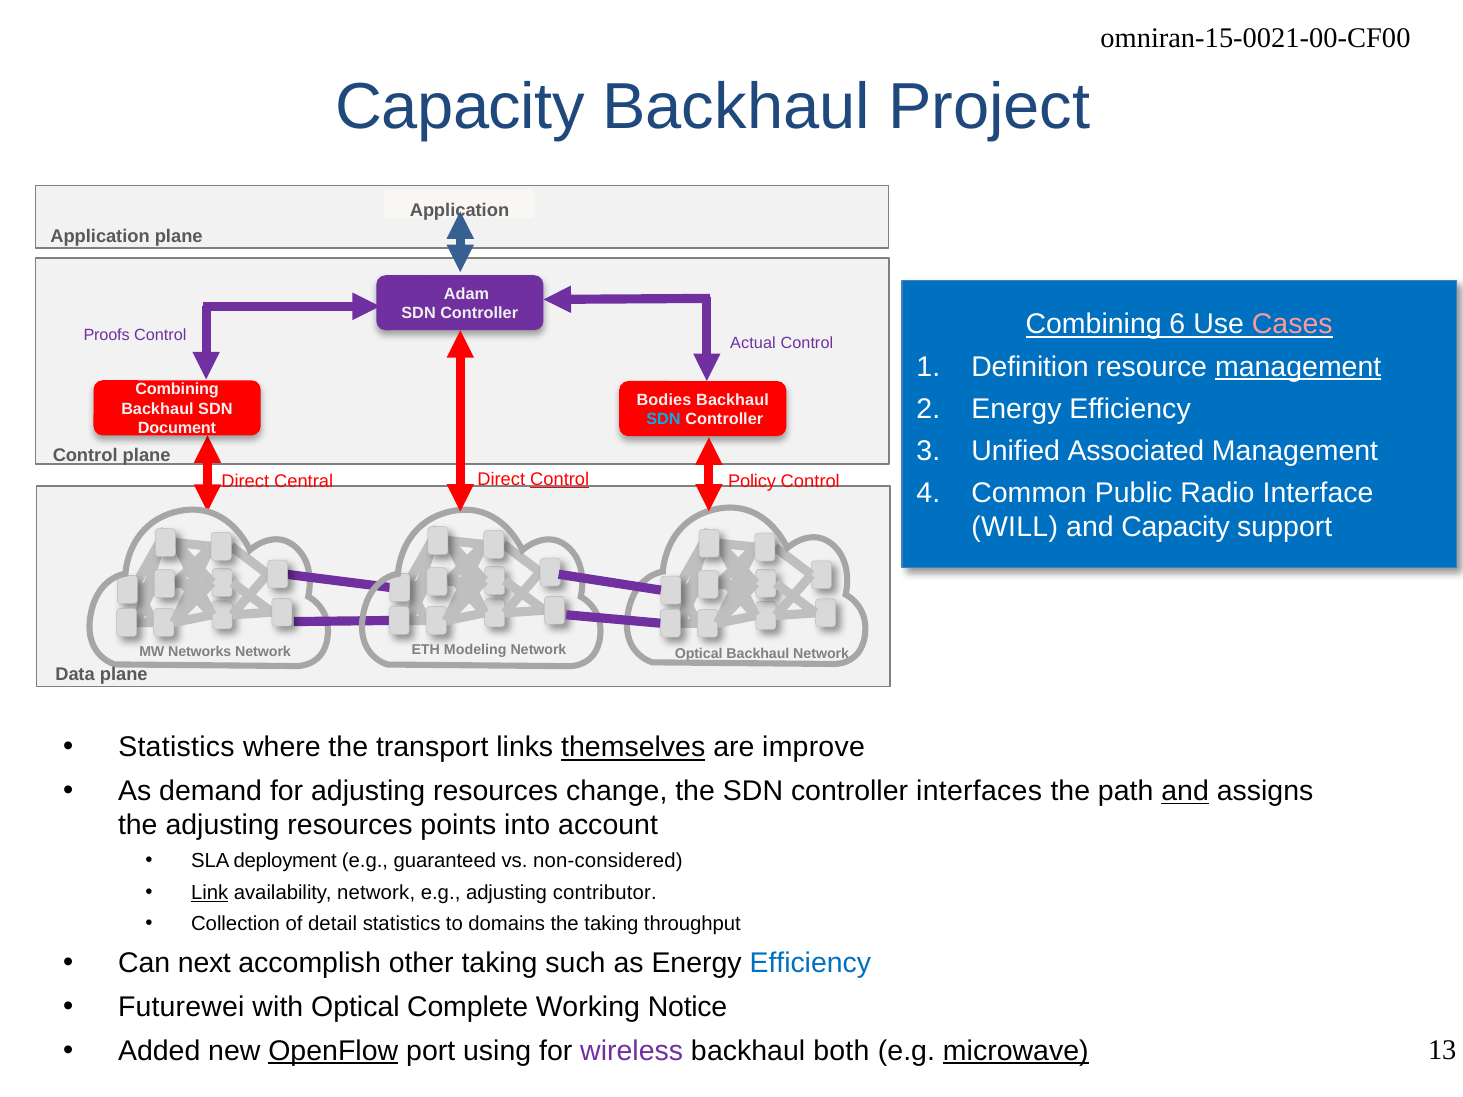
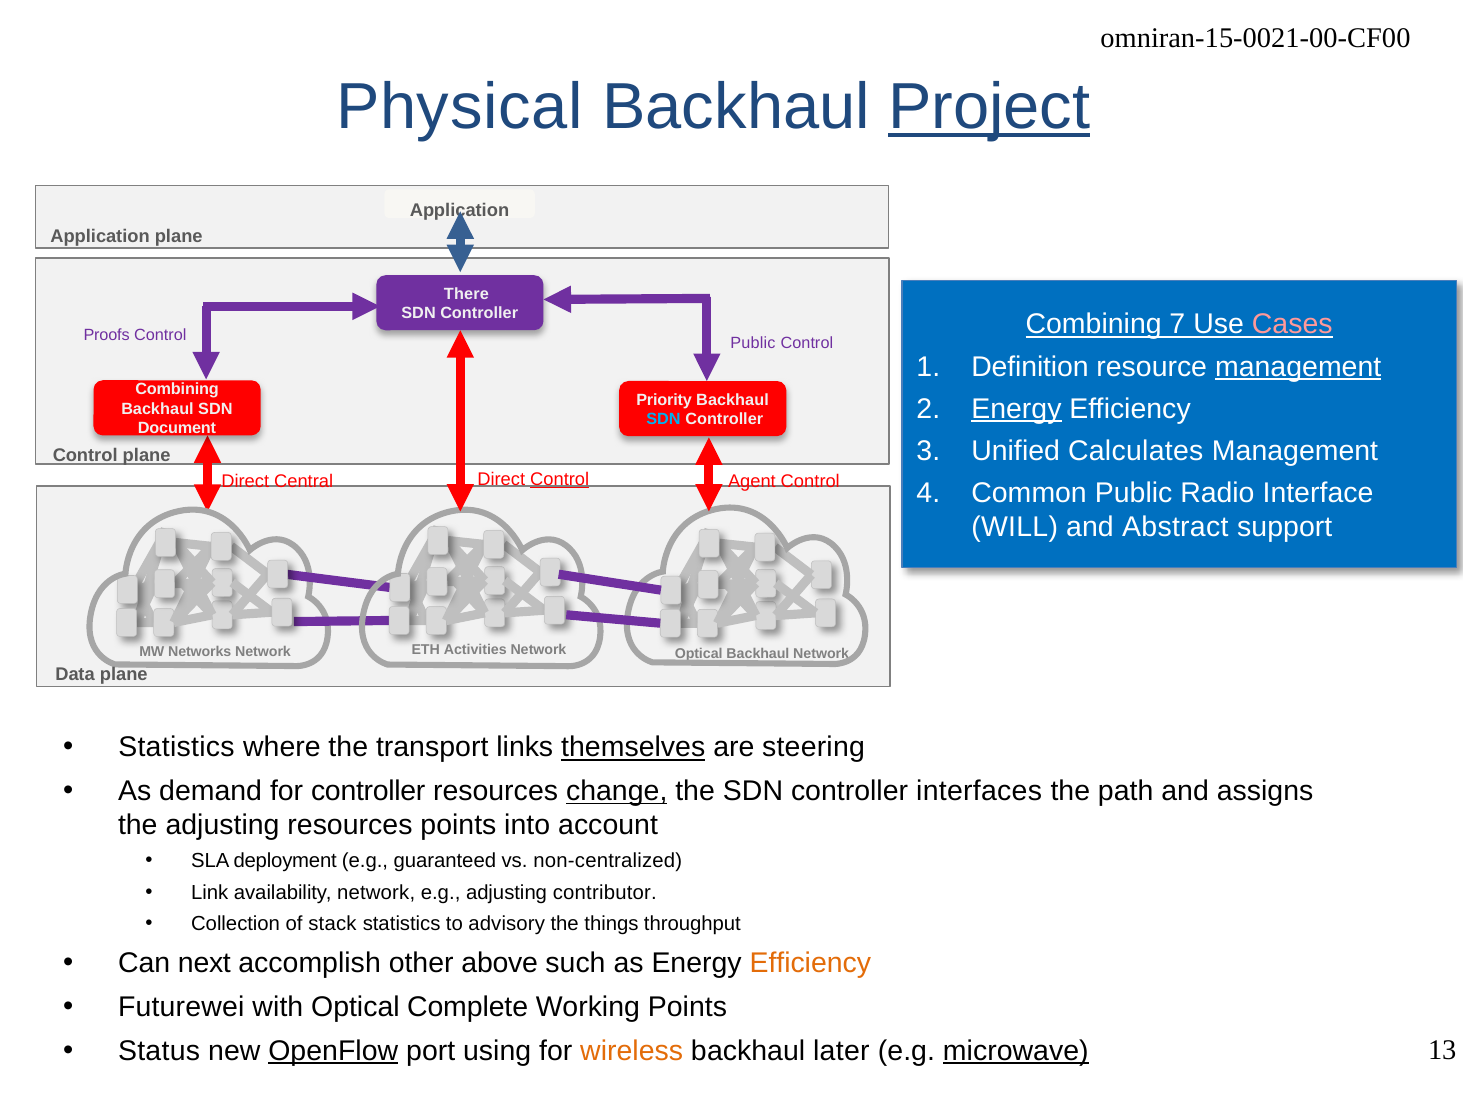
Capacity at (460, 107): Capacity -> Physical
Project underline: none -> present
Adam: Adam -> There
6: 6 -> 7
Actual at (753, 343): Actual -> Public
Bodies: Bodies -> Priority
Energy at (1016, 409) underline: none -> present
Associated: Associated -> Calculates
Policy: Policy -> Agent
and Capacity: Capacity -> Abstract
Modeling: Modeling -> Activities
improve: improve -> steering
for adjusting: adjusting -> controller
change underline: none -> present
and at (1185, 792) underline: present -> none
non-considered: non-considered -> non-centralized
Link underline: present -> none
detail: detail -> stack
domains: domains -> advisory
the taking: taking -> things
other taking: taking -> above
Efficiency at (810, 964) colour: blue -> orange
Working Notice: Notice -> Points
Added: Added -> Status
wireless colour: purple -> orange
both: both -> later
